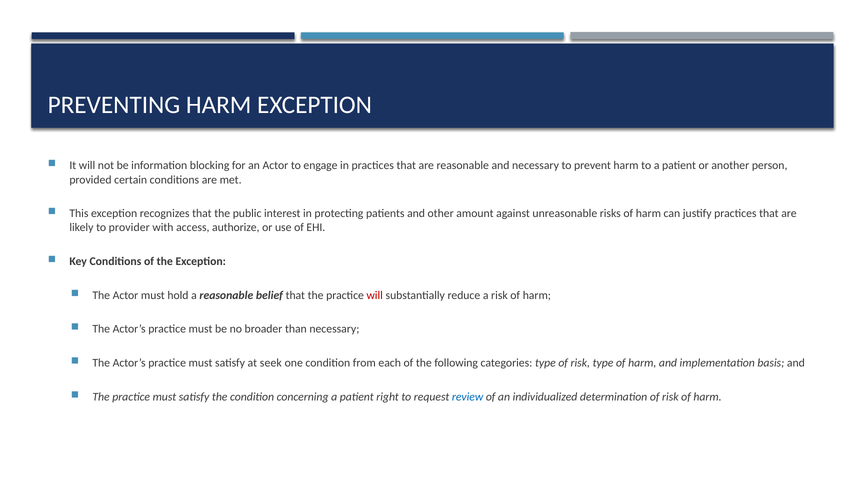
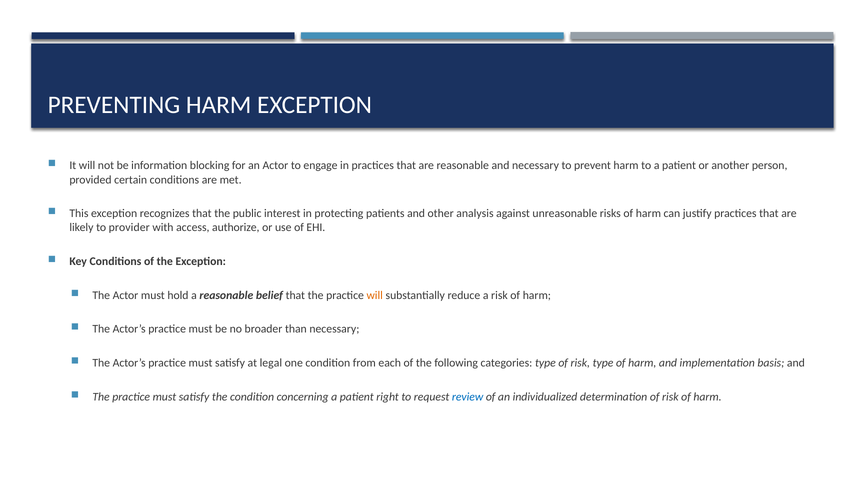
amount: amount -> analysis
will at (375, 296) colour: red -> orange
seek: seek -> legal
